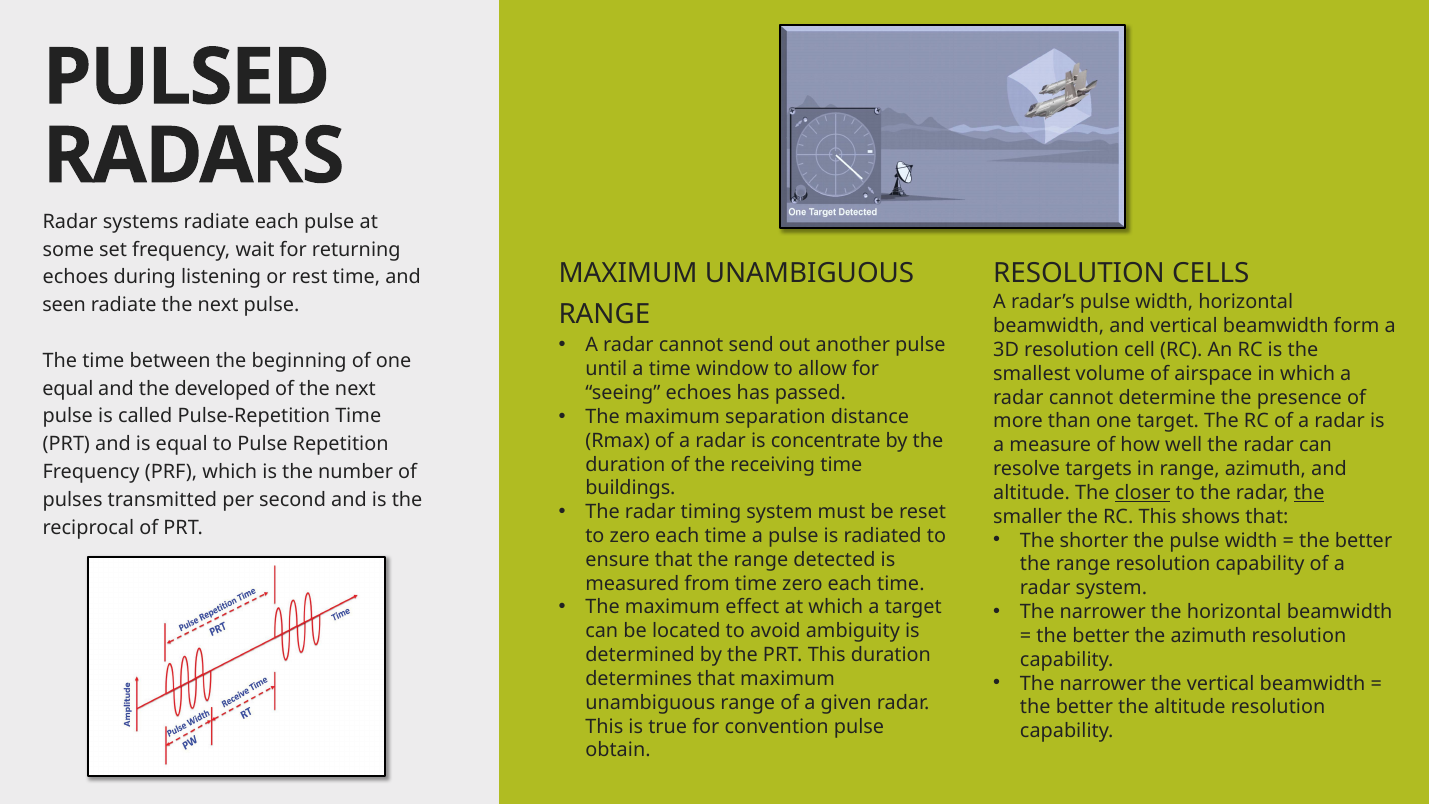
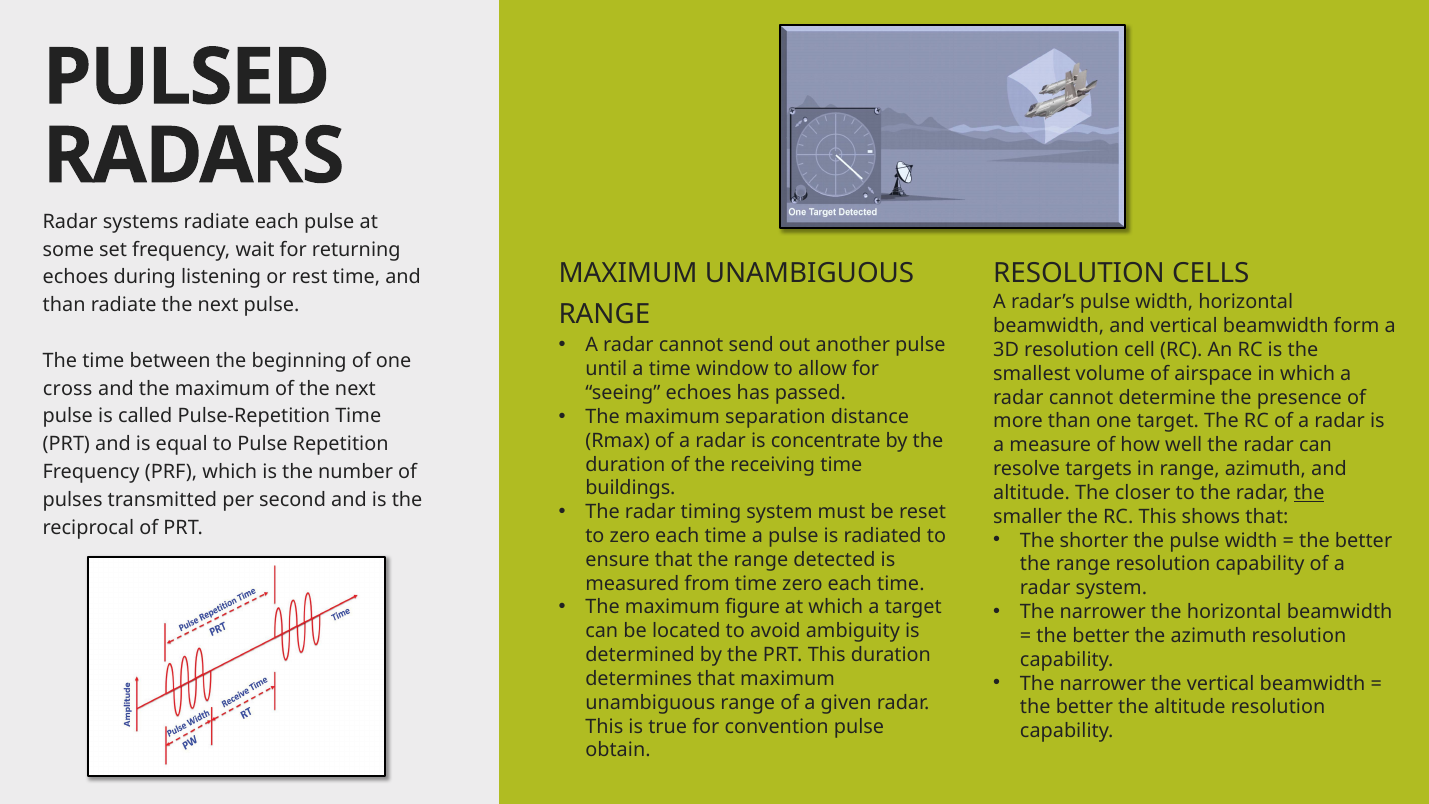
seen at (64, 305): seen -> than
equal at (68, 388): equal -> cross
and the developed: developed -> maximum
closer underline: present -> none
effect: effect -> figure
